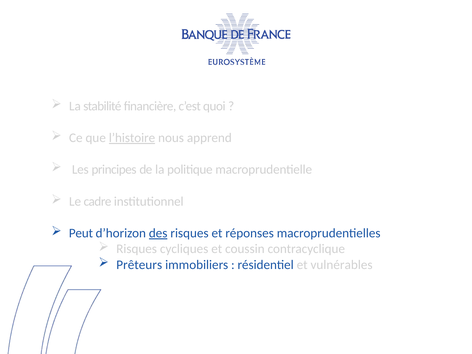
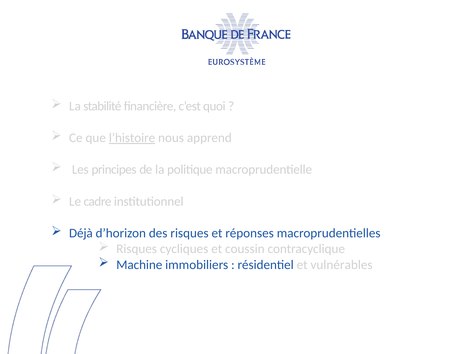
Peut: Peut -> Déjà
des underline: present -> none
Prêteurs: Prêteurs -> Machine
